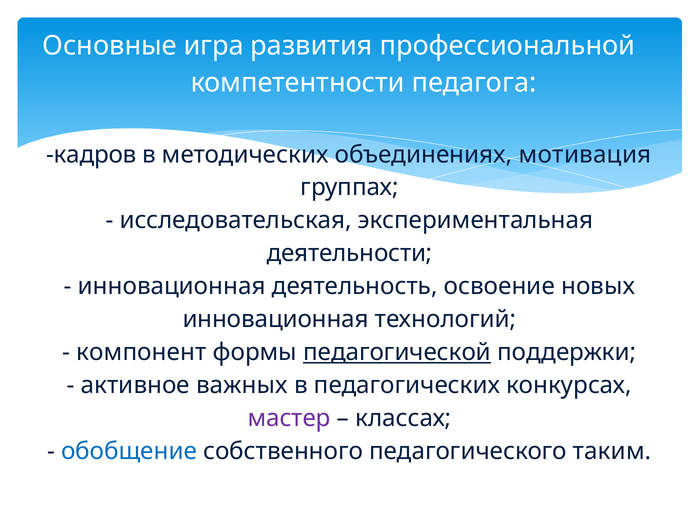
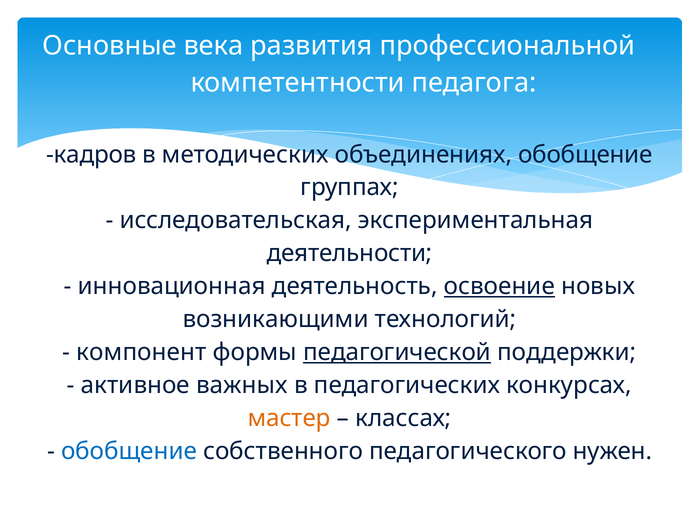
игра: игра -> века
объединениях мотивация: мотивация -> обобщение
освоение underline: none -> present
инновационная at (276, 319): инновационная -> возникающими
мастер colour: purple -> orange
таким: таким -> нужен
